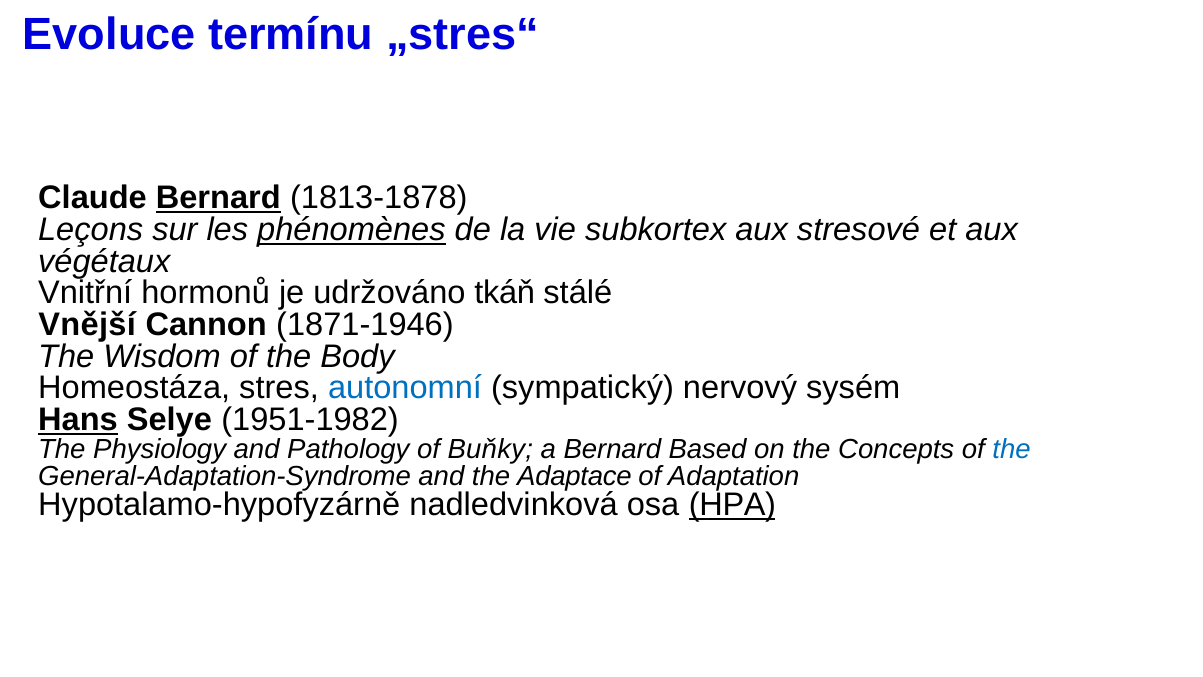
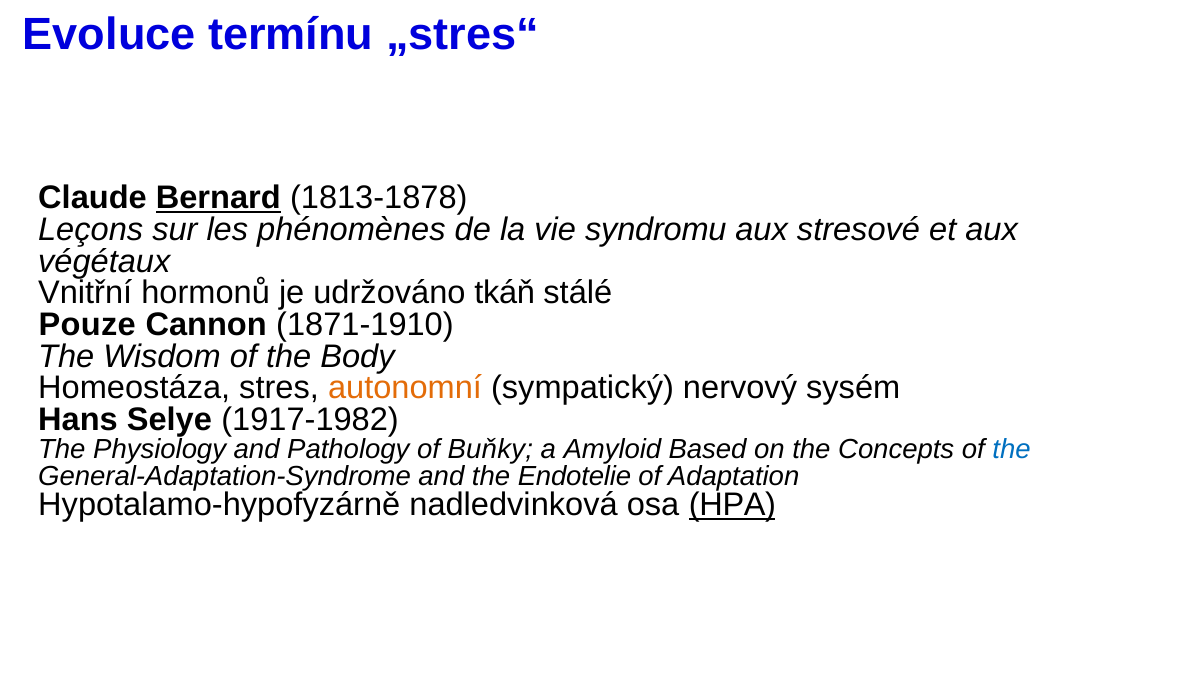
phénomènes underline: present -> none
subkortex: subkortex -> syndromu
Vnější: Vnější -> Pouze
1871-1946: 1871-1946 -> 1871-1910
autonomní colour: blue -> orange
Hans underline: present -> none
1951-1982: 1951-1982 -> 1917-1982
a Bernard: Bernard -> Amyloid
Adaptace: Adaptace -> Endotelie
